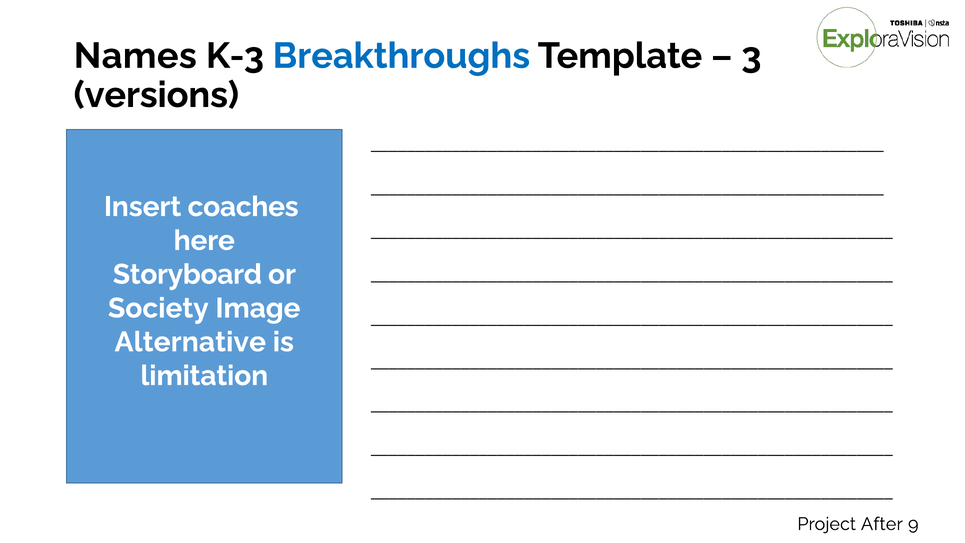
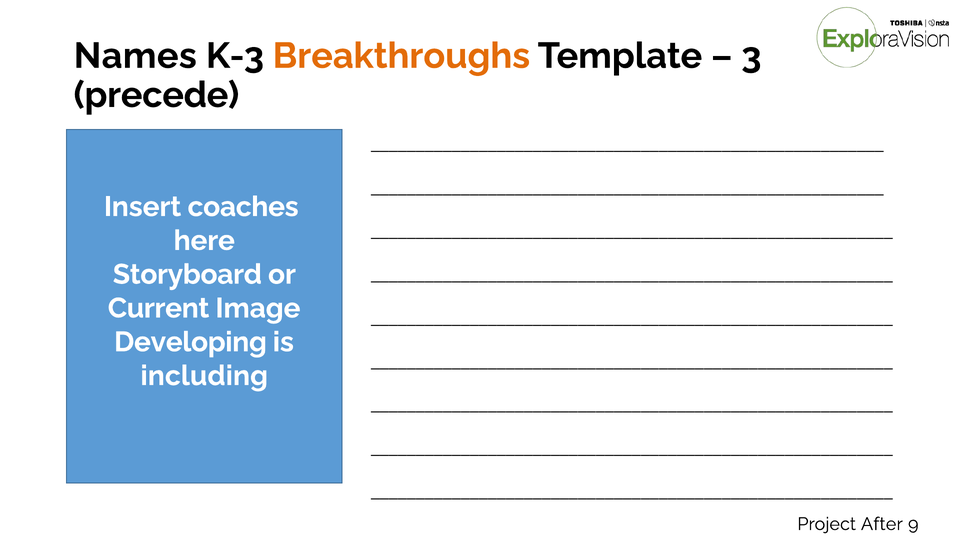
Breakthroughs colour: blue -> orange
versions: versions -> precede
Society: Society -> Current
Alternative: Alternative -> Developing
limitation: limitation -> including
